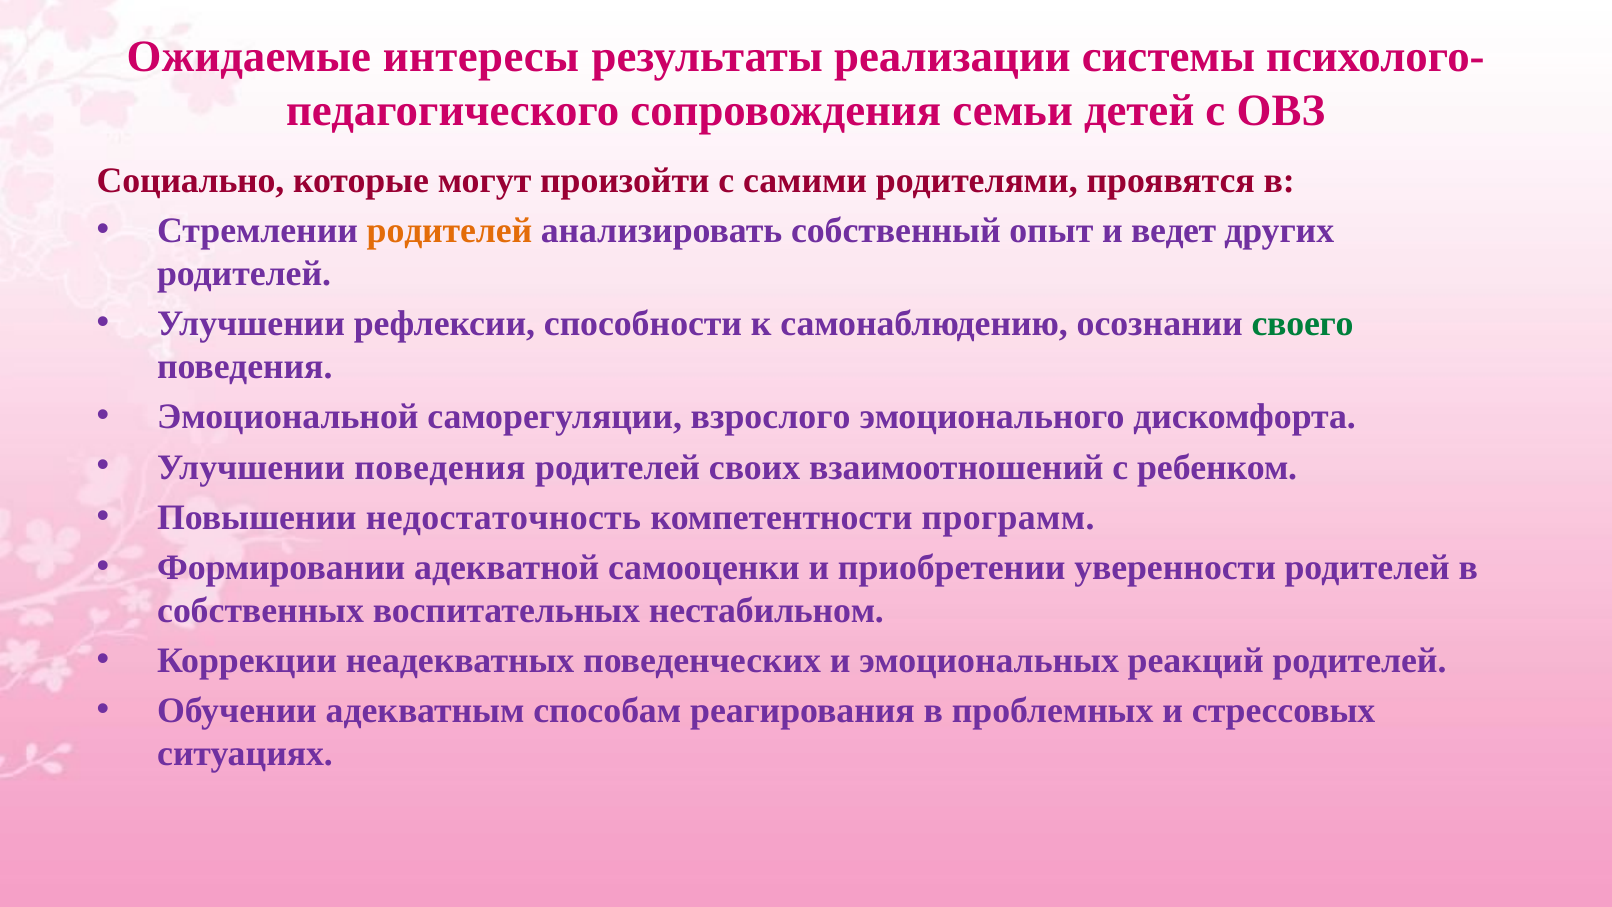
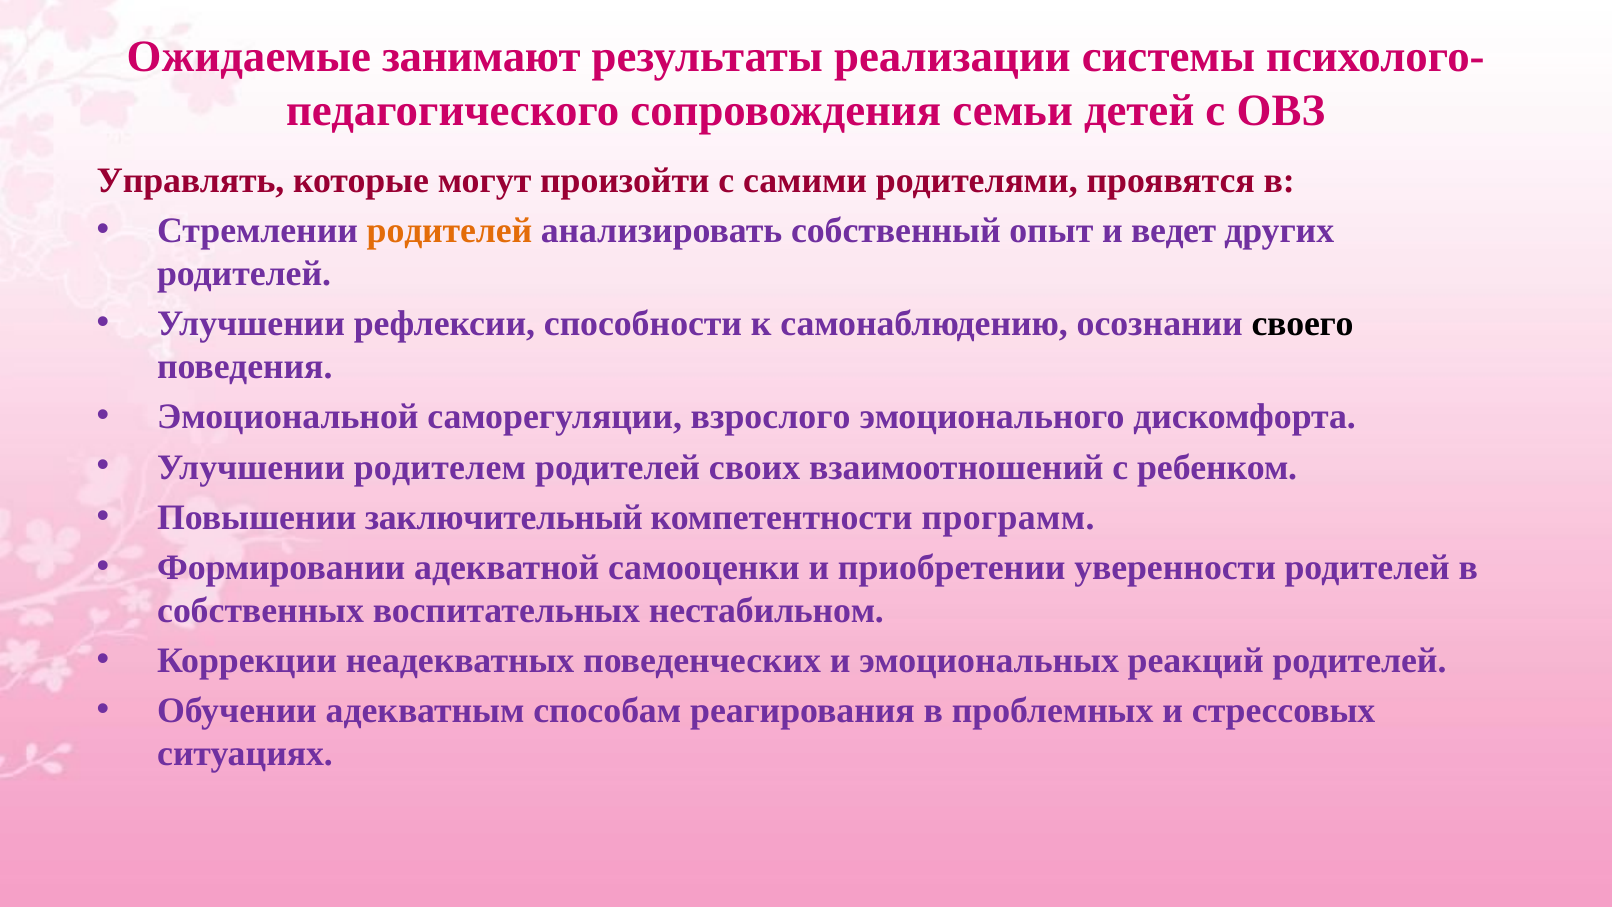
интересы: интересы -> занимают
Социально: Социально -> Управлять
своего colour: green -> black
Улучшении поведения: поведения -> родителем
недостаточность: недостаточность -> заключительный
